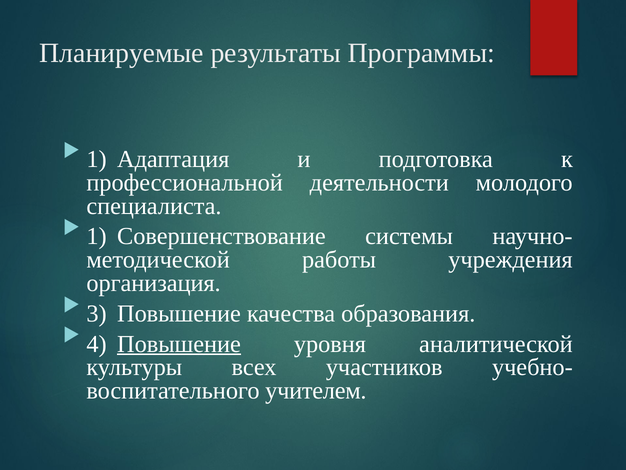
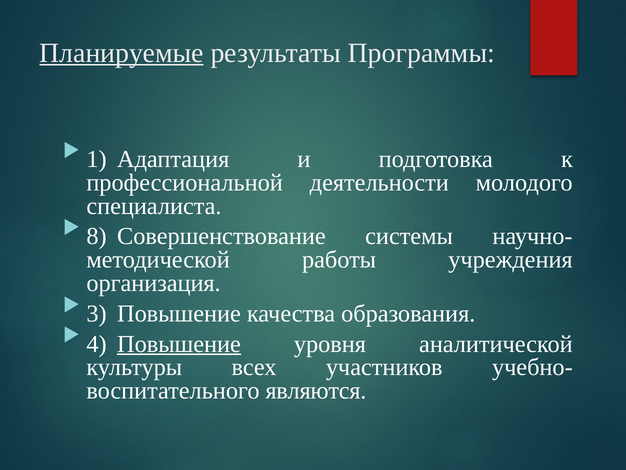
Планируемые underline: none -> present
1 at (97, 236): 1 -> 8
учителем: учителем -> являются
